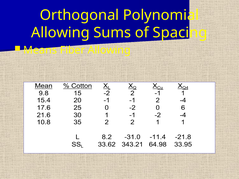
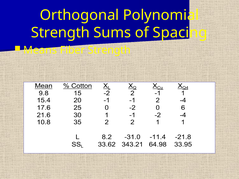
Allowing at (60, 33): Allowing -> Strength
Fiber Allowing: Allowing -> Strength
